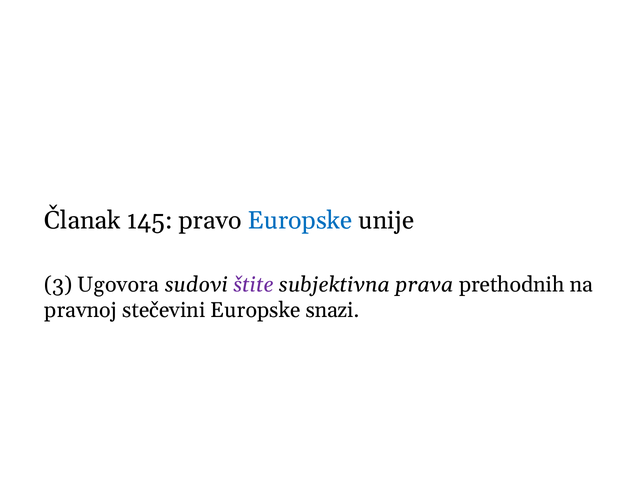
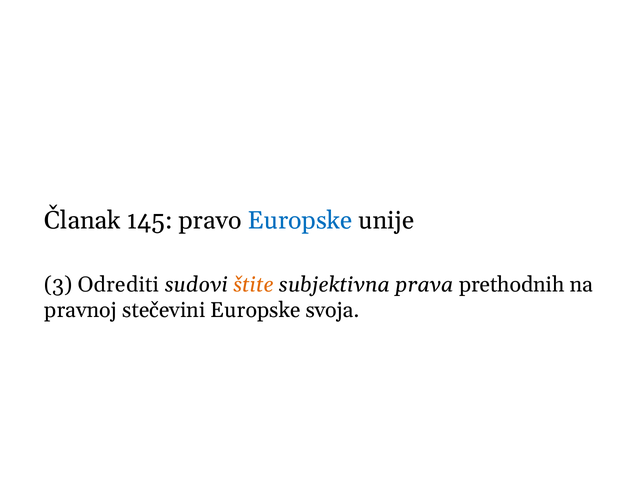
Ugovora: Ugovora -> Odrediti
štite colour: purple -> orange
snazi: snazi -> svoja
